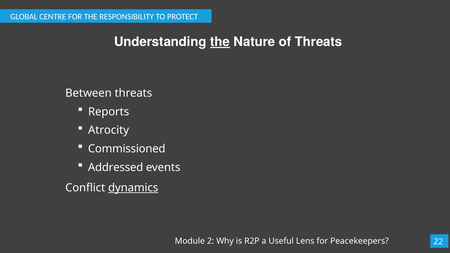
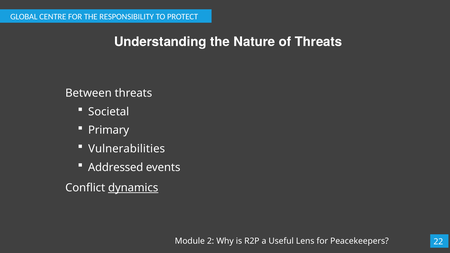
the at (220, 42) underline: present -> none
Reports: Reports -> Societal
Atrocity: Atrocity -> Primary
Commissioned: Commissioned -> Vulnerabilities
